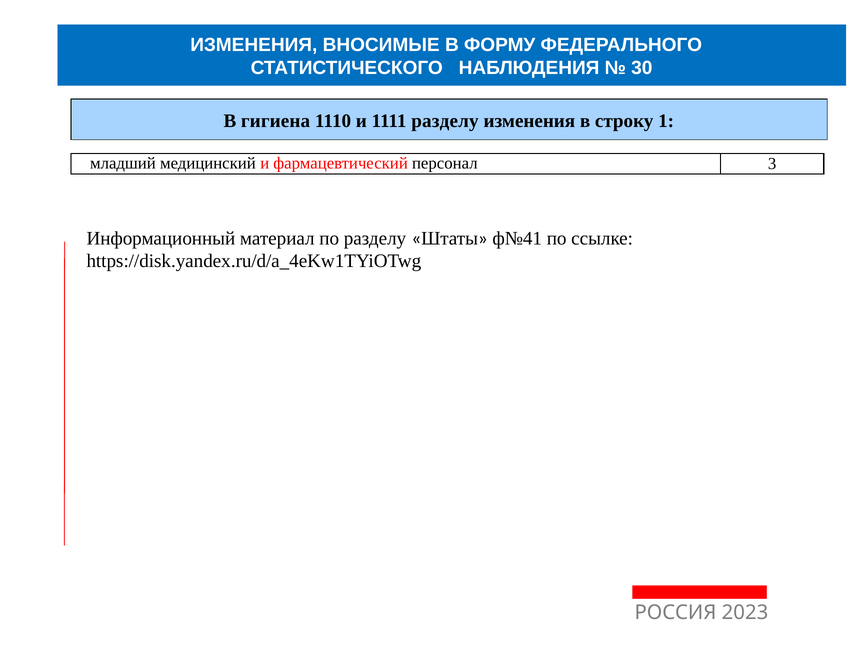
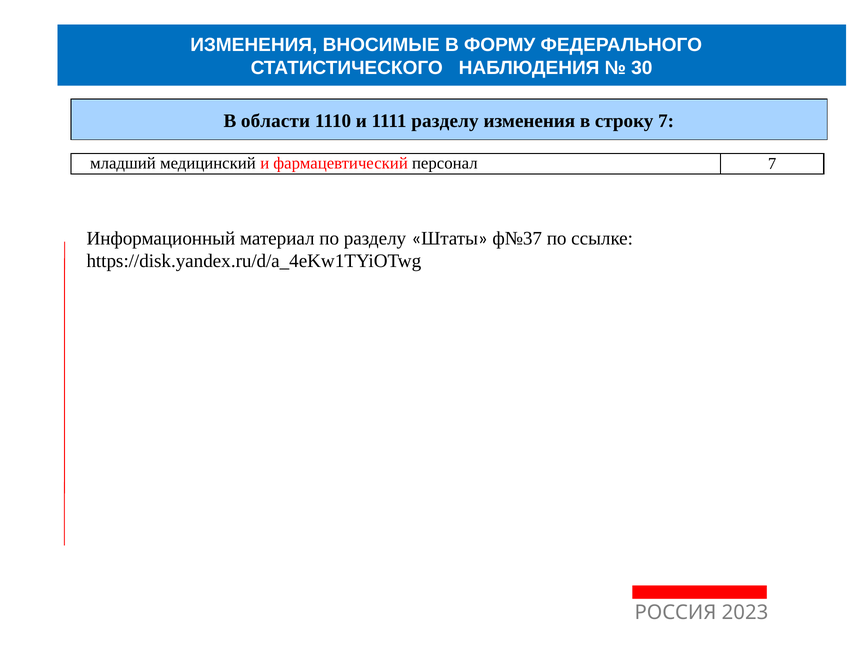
гигиена: гигиена -> области
строку 1: 1 -> 7
персонал 3: 3 -> 7
ф№41: ф№41 -> ф№37
